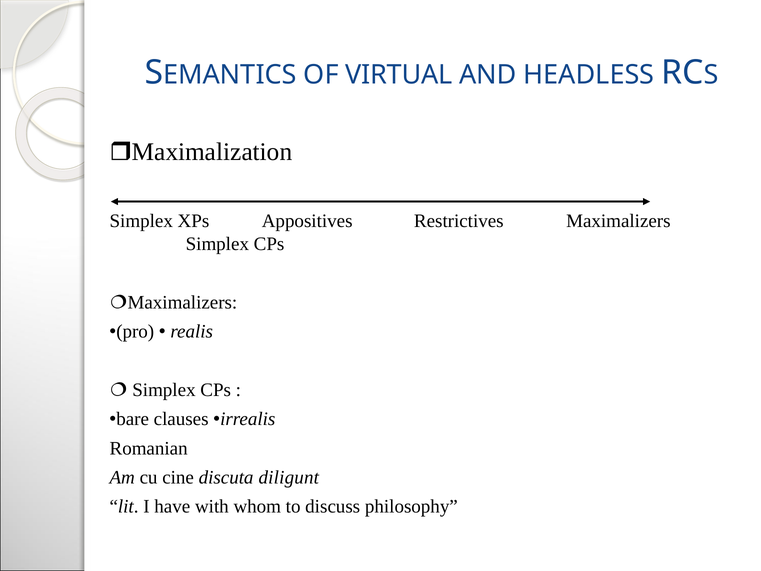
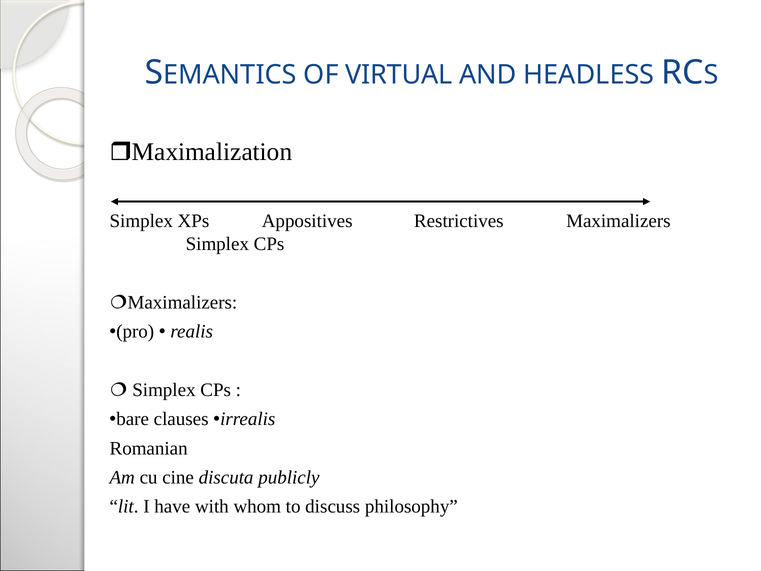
diligunt: diligunt -> publicly
